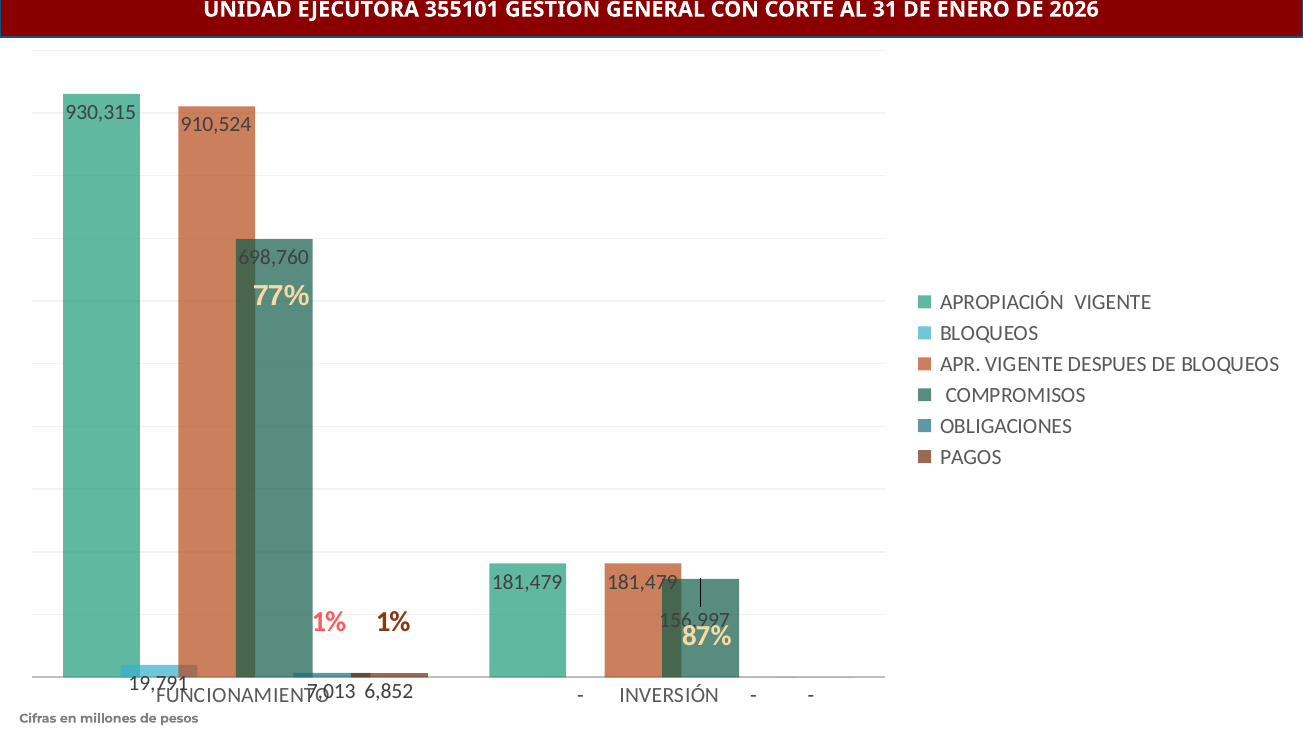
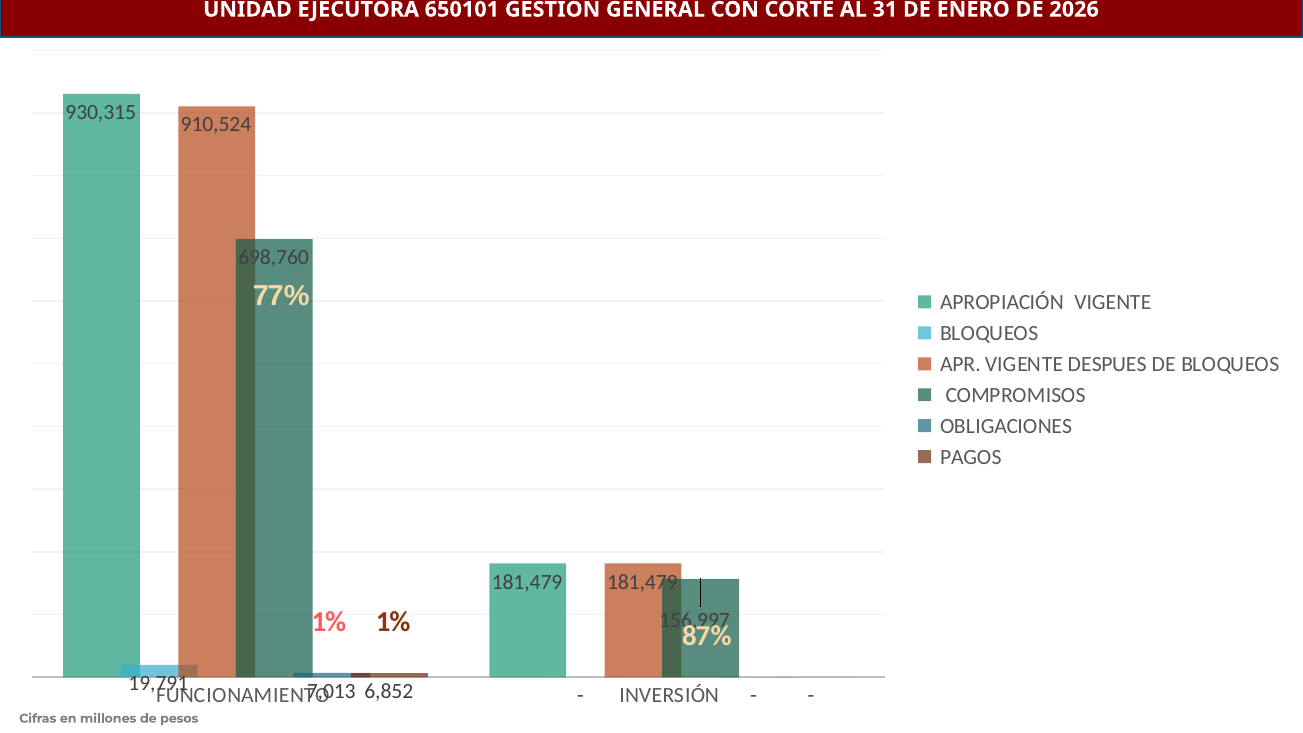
355101: 355101 -> 650101
